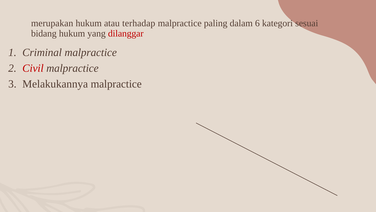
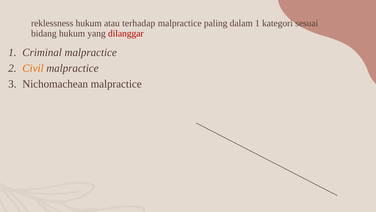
merupakan: merupakan -> reklessness
dalam 6: 6 -> 1
Civil colour: red -> orange
Melakukannya: Melakukannya -> Nichomachean
